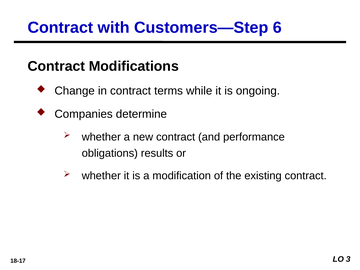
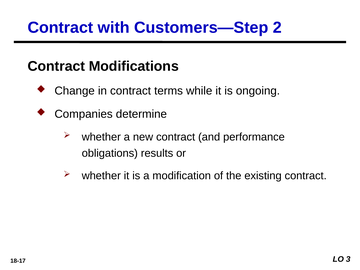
6: 6 -> 2
